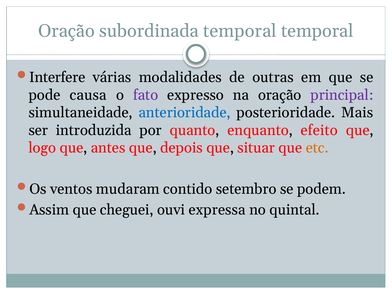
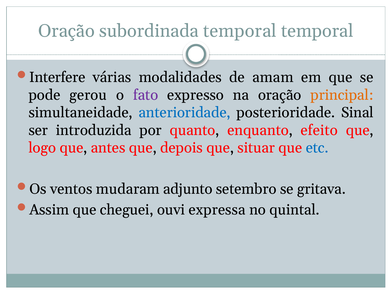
outras: outras -> amam
causa: causa -> gerou
principal colour: purple -> orange
Mais: Mais -> Sinal
etc colour: orange -> blue
contido: contido -> adjunto
podem: podem -> gritava
